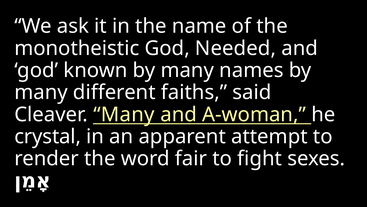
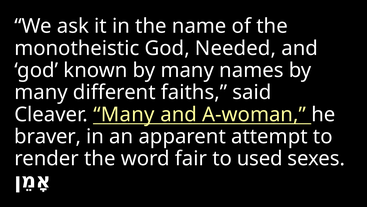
crystal: crystal -> braver
fight: fight -> used
